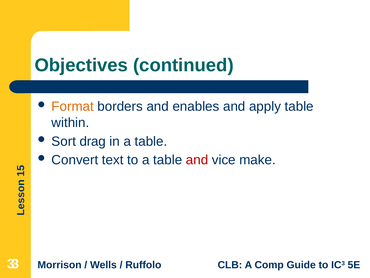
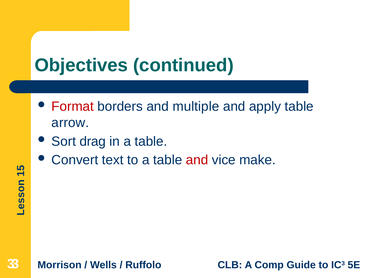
Format colour: orange -> red
enables: enables -> multiple
within: within -> arrow
